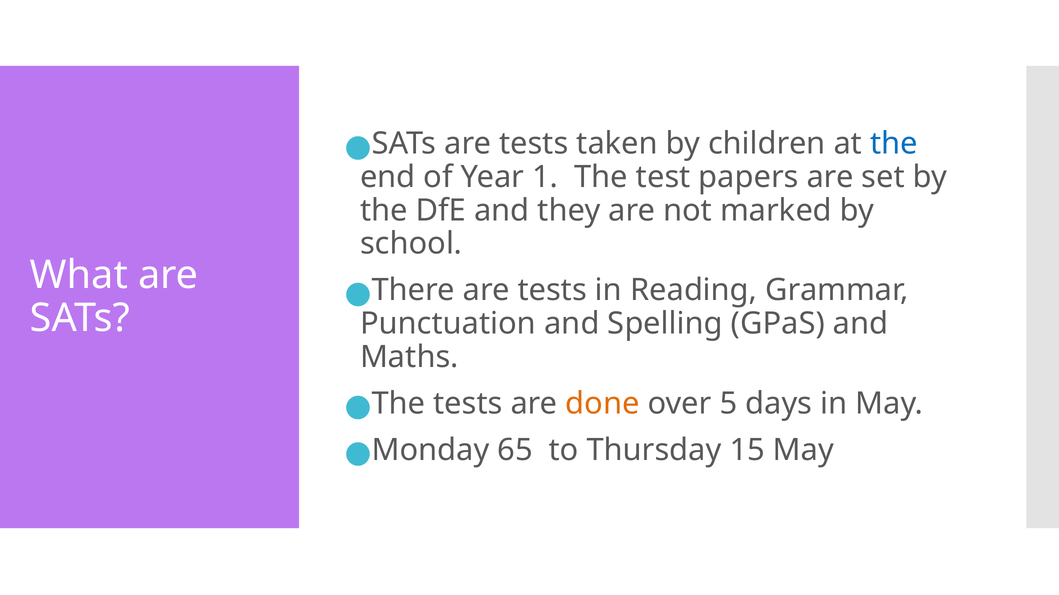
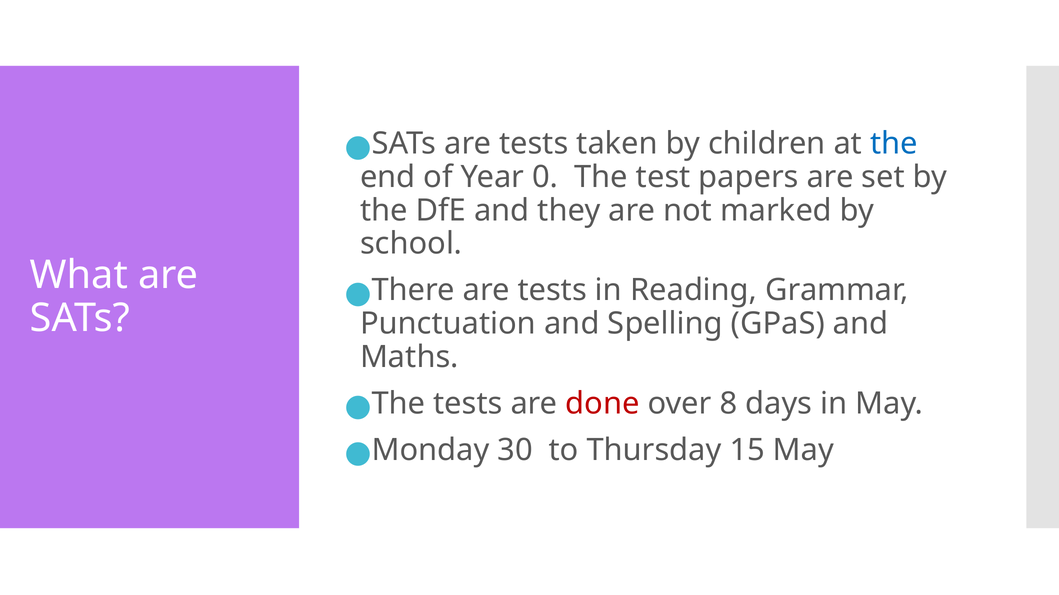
1: 1 -> 0
done colour: orange -> red
5: 5 -> 8
65: 65 -> 30
